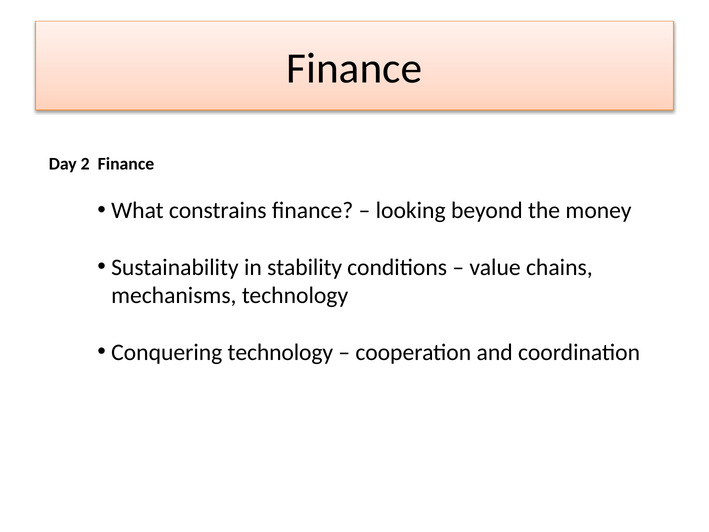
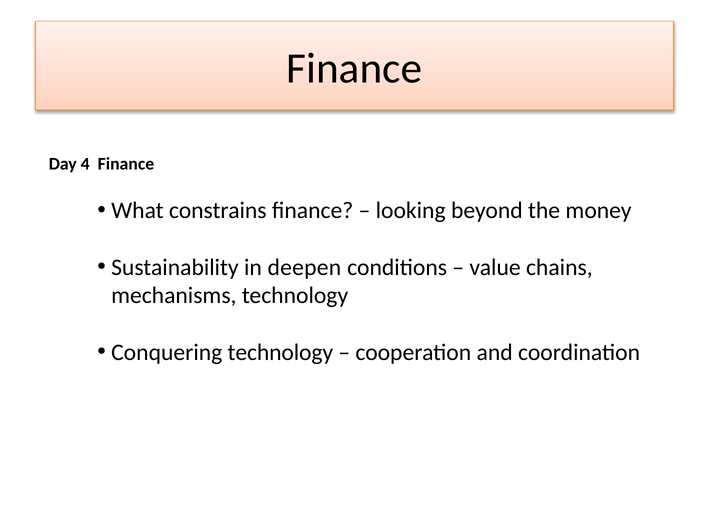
2: 2 -> 4
stability: stability -> deepen
